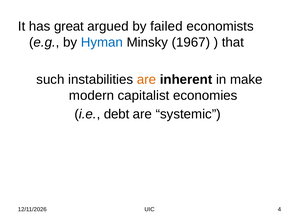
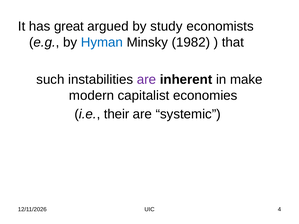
failed: failed -> study
1967: 1967 -> 1982
are at (146, 80) colour: orange -> purple
debt: debt -> their
